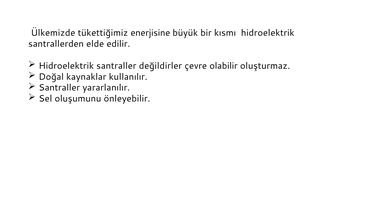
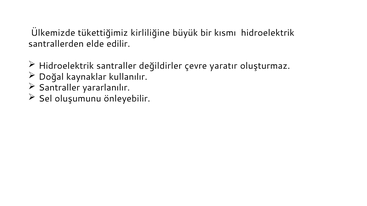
enerjisine: enerjisine -> kirliliğine
olabilir: olabilir -> yaratır
